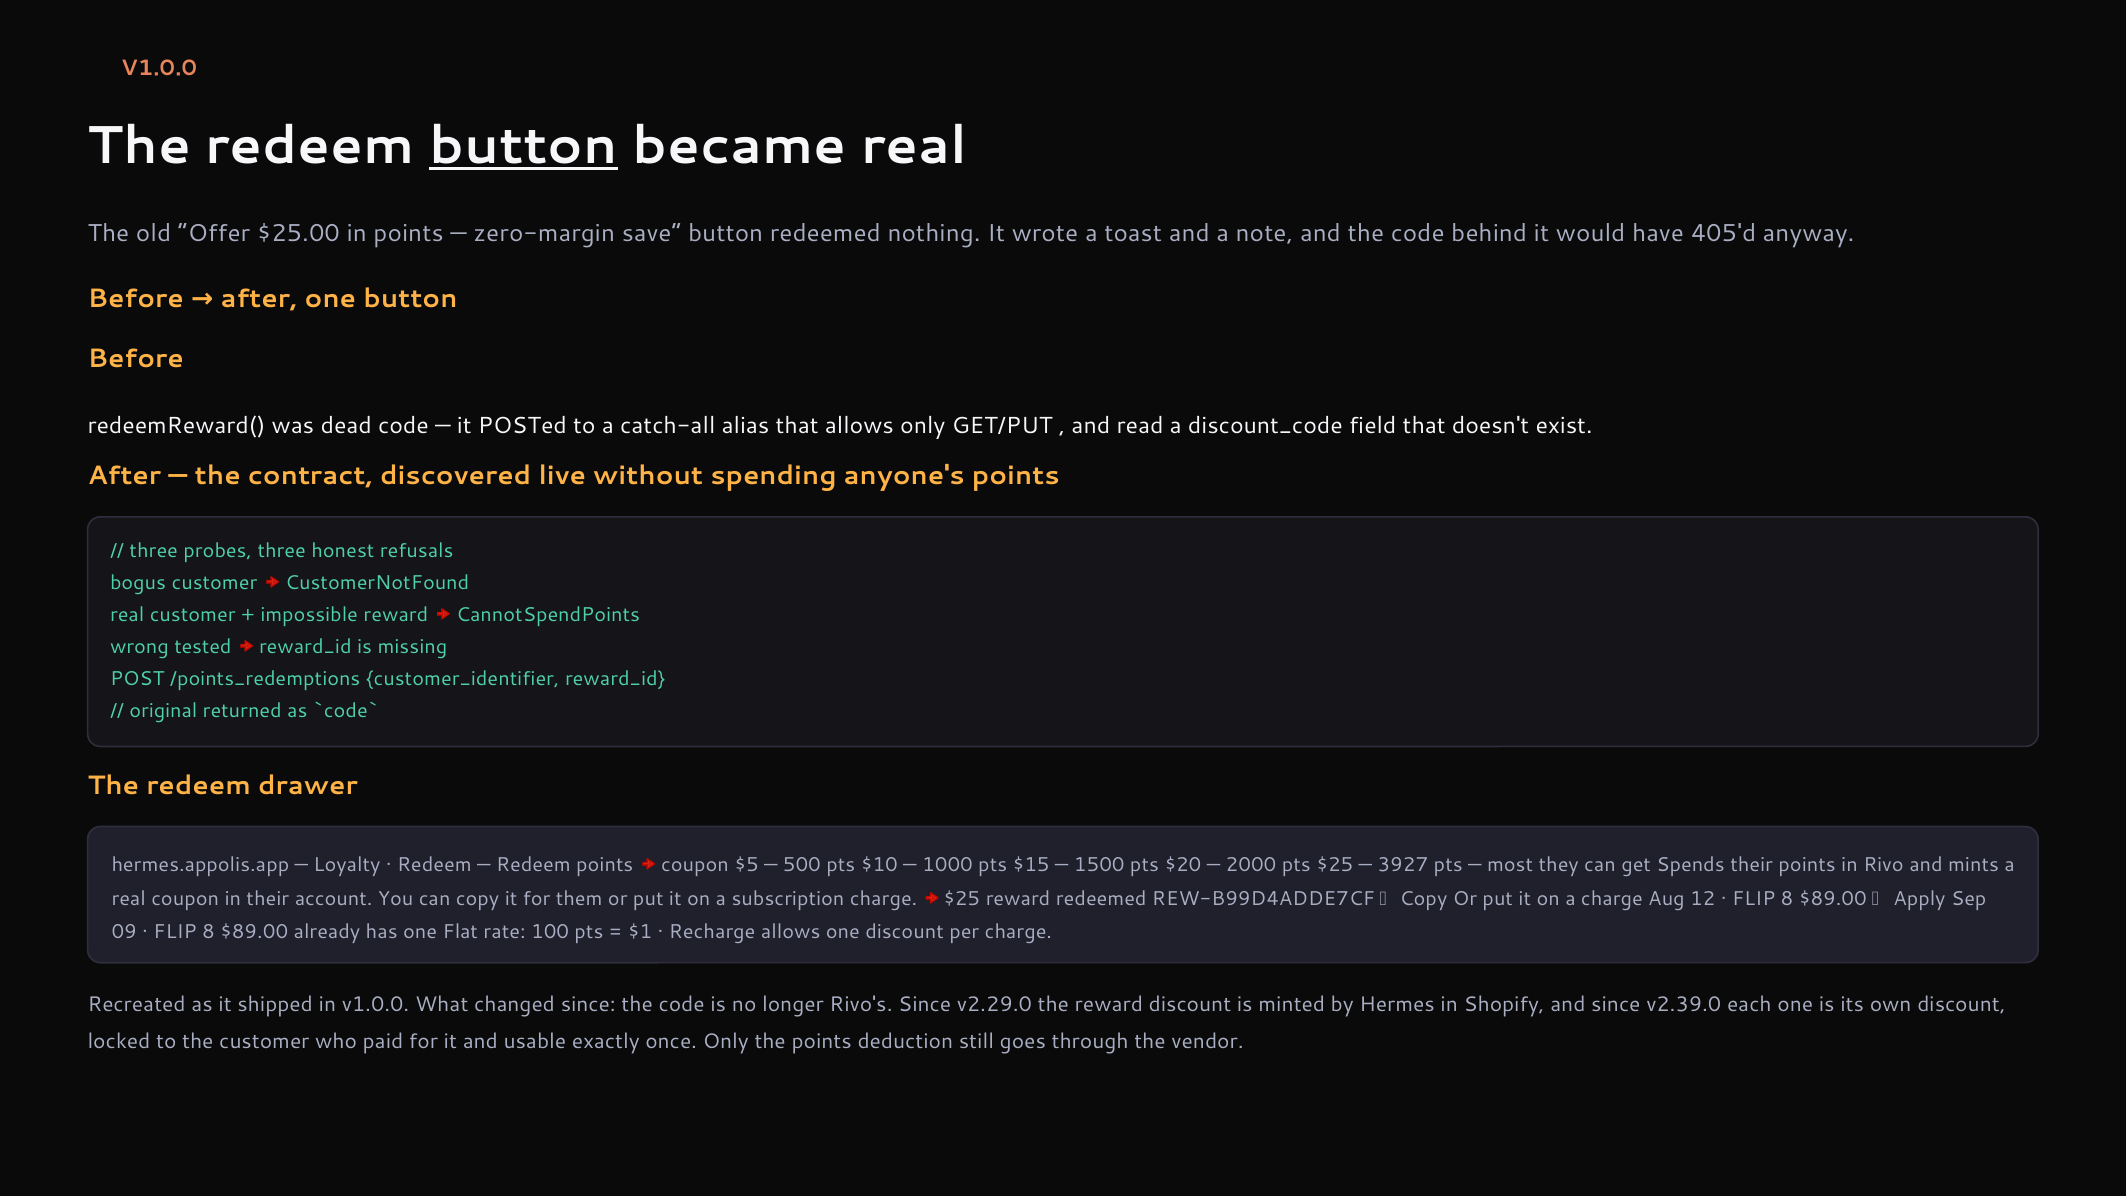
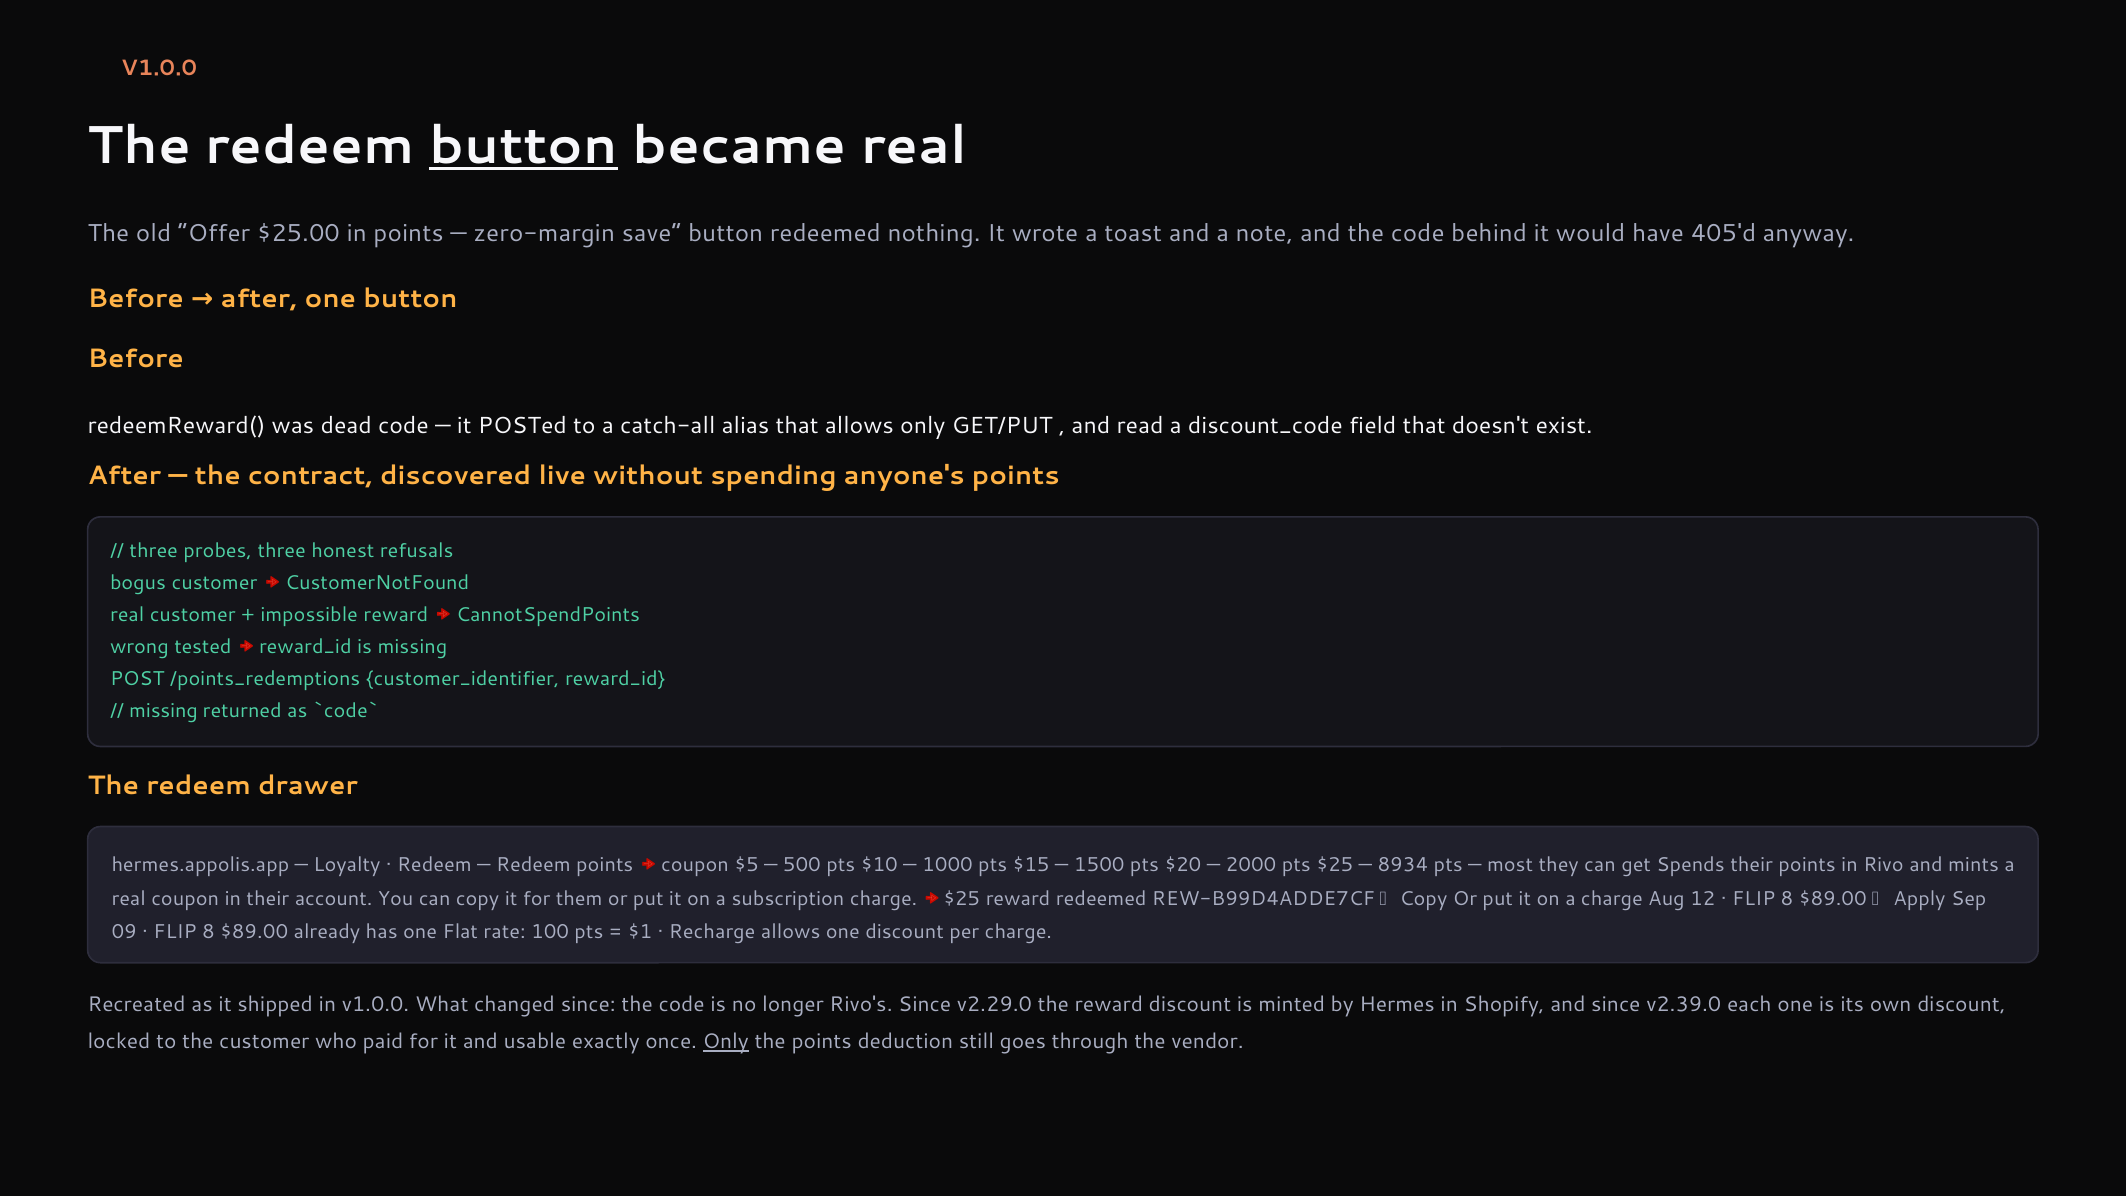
original at (163, 711): original -> missing
3927: 3927 -> 8934
Only at (726, 1042) underline: none -> present
